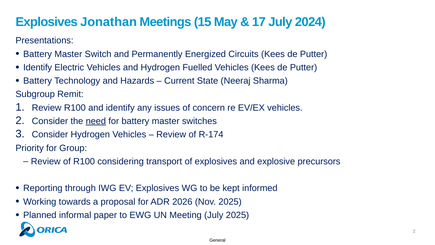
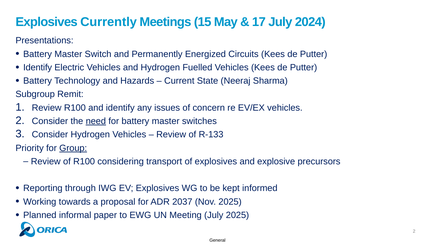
Jonathan: Jonathan -> Currently
R-174: R-174 -> R-133
Group underline: none -> present
2026: 2026 -> 2037
